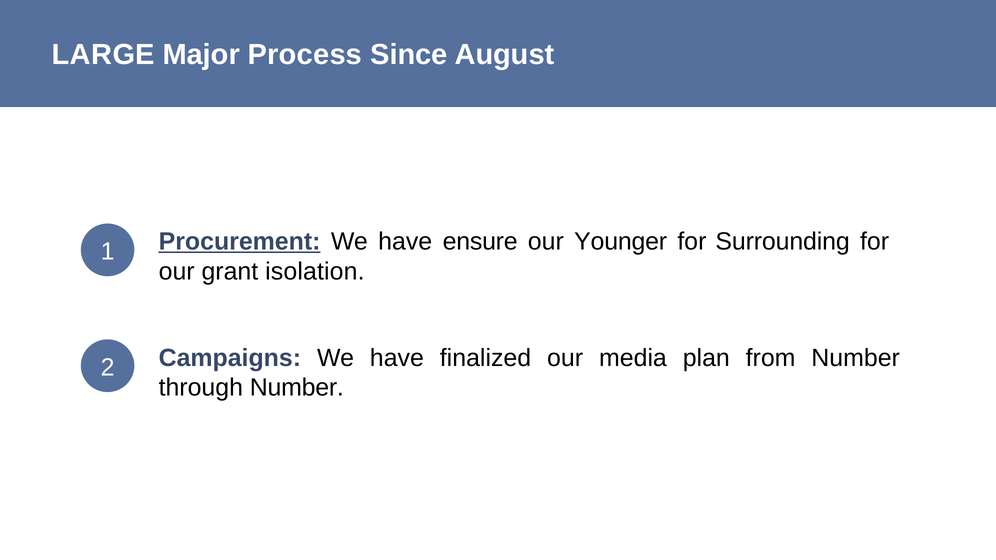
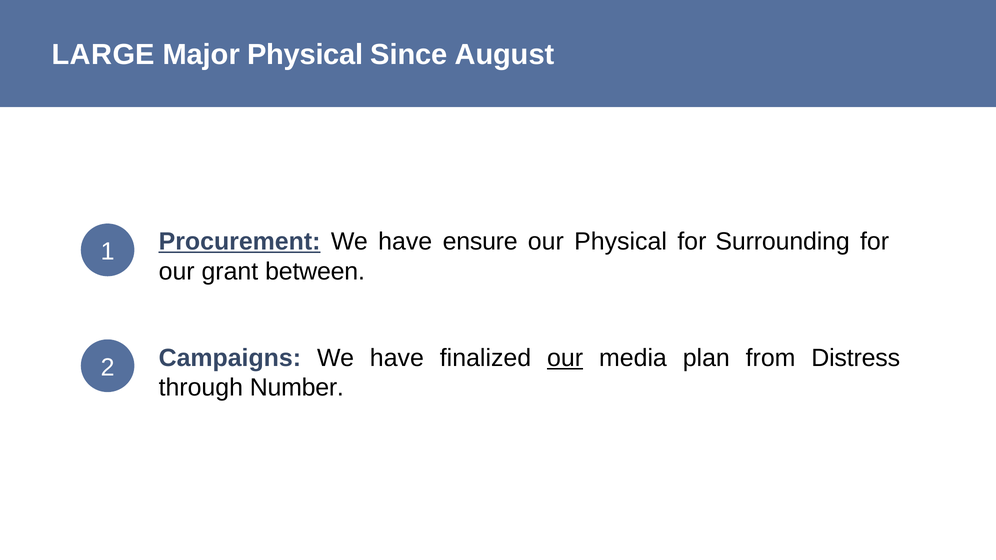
Major Process: Process -> Physical
our Younger: Younger -> Physical
isolation: isolation -> between
our at (565, 358) underline: none -> present
from Number: Number -> Distress
